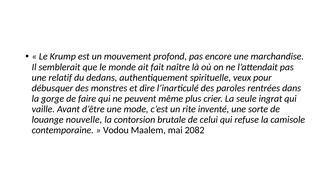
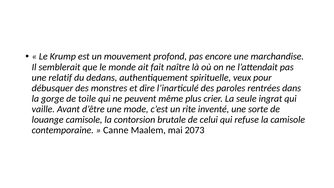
faire: faire -> toile
louange nouvelle: nouvelle -> camisole
Vodou: Vodou -> Canne
2082: 2082 -> 2073
